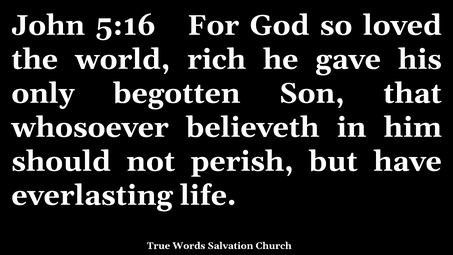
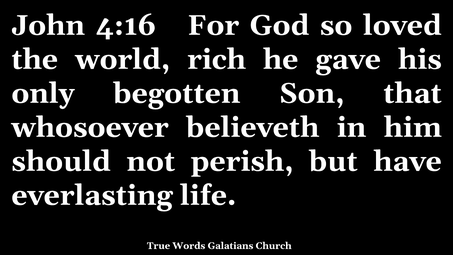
5:16: 5:16 -> 4:16
Salvation: Salvation -> Galatians
